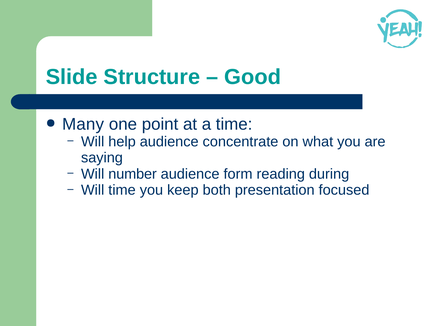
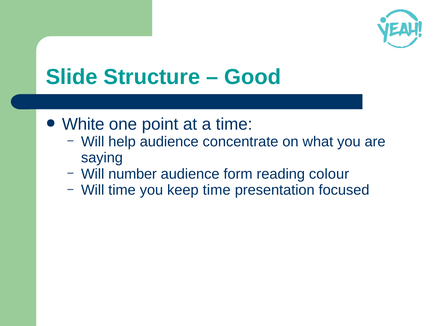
Many: Many -> White
during: during -> colour
keep both: both -> time
